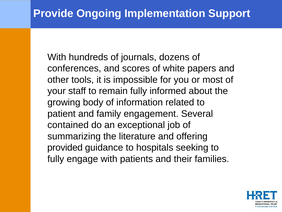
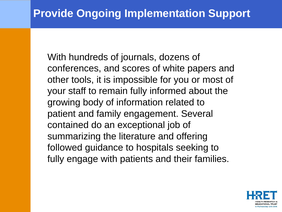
provided: provided -> followed
